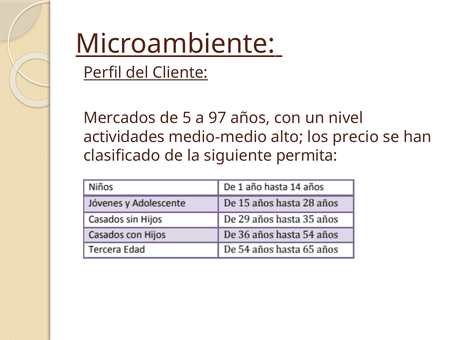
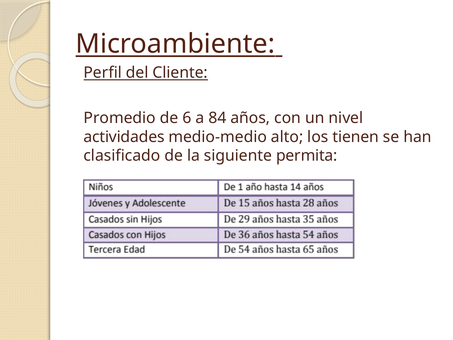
Mercados: Mercados -> Promedio
5: 5 -> 6
97: 97 -> 84
precio: precio -> tienen
